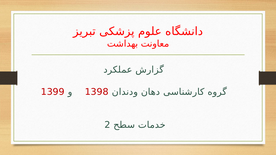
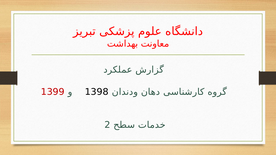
1398 colour: red -> black
